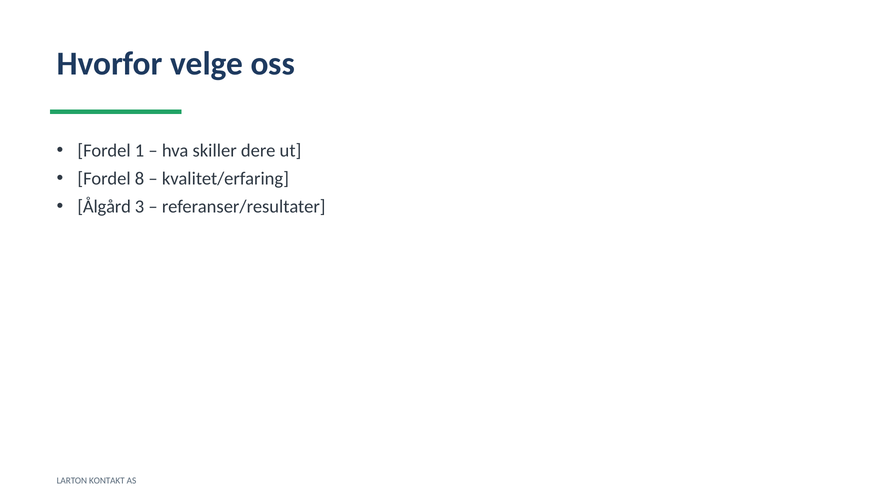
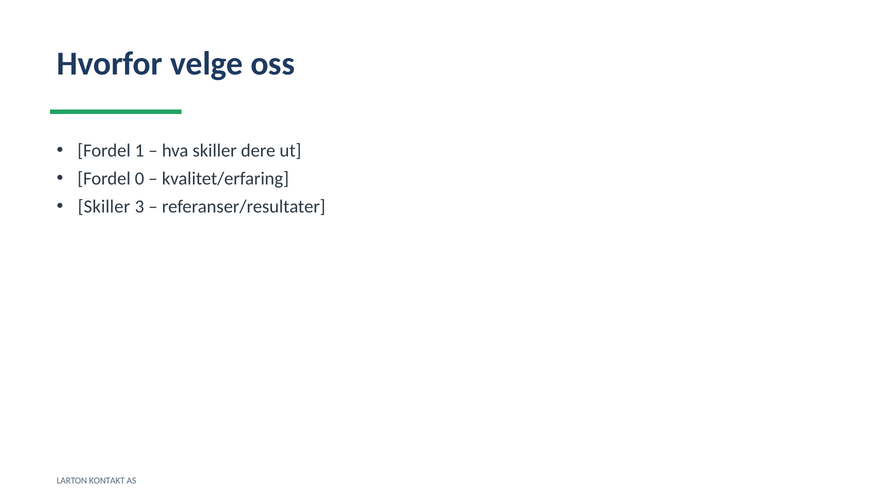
8: 8 -> 0
Ålgård at (104, 206): Ålgård -> Skiller
